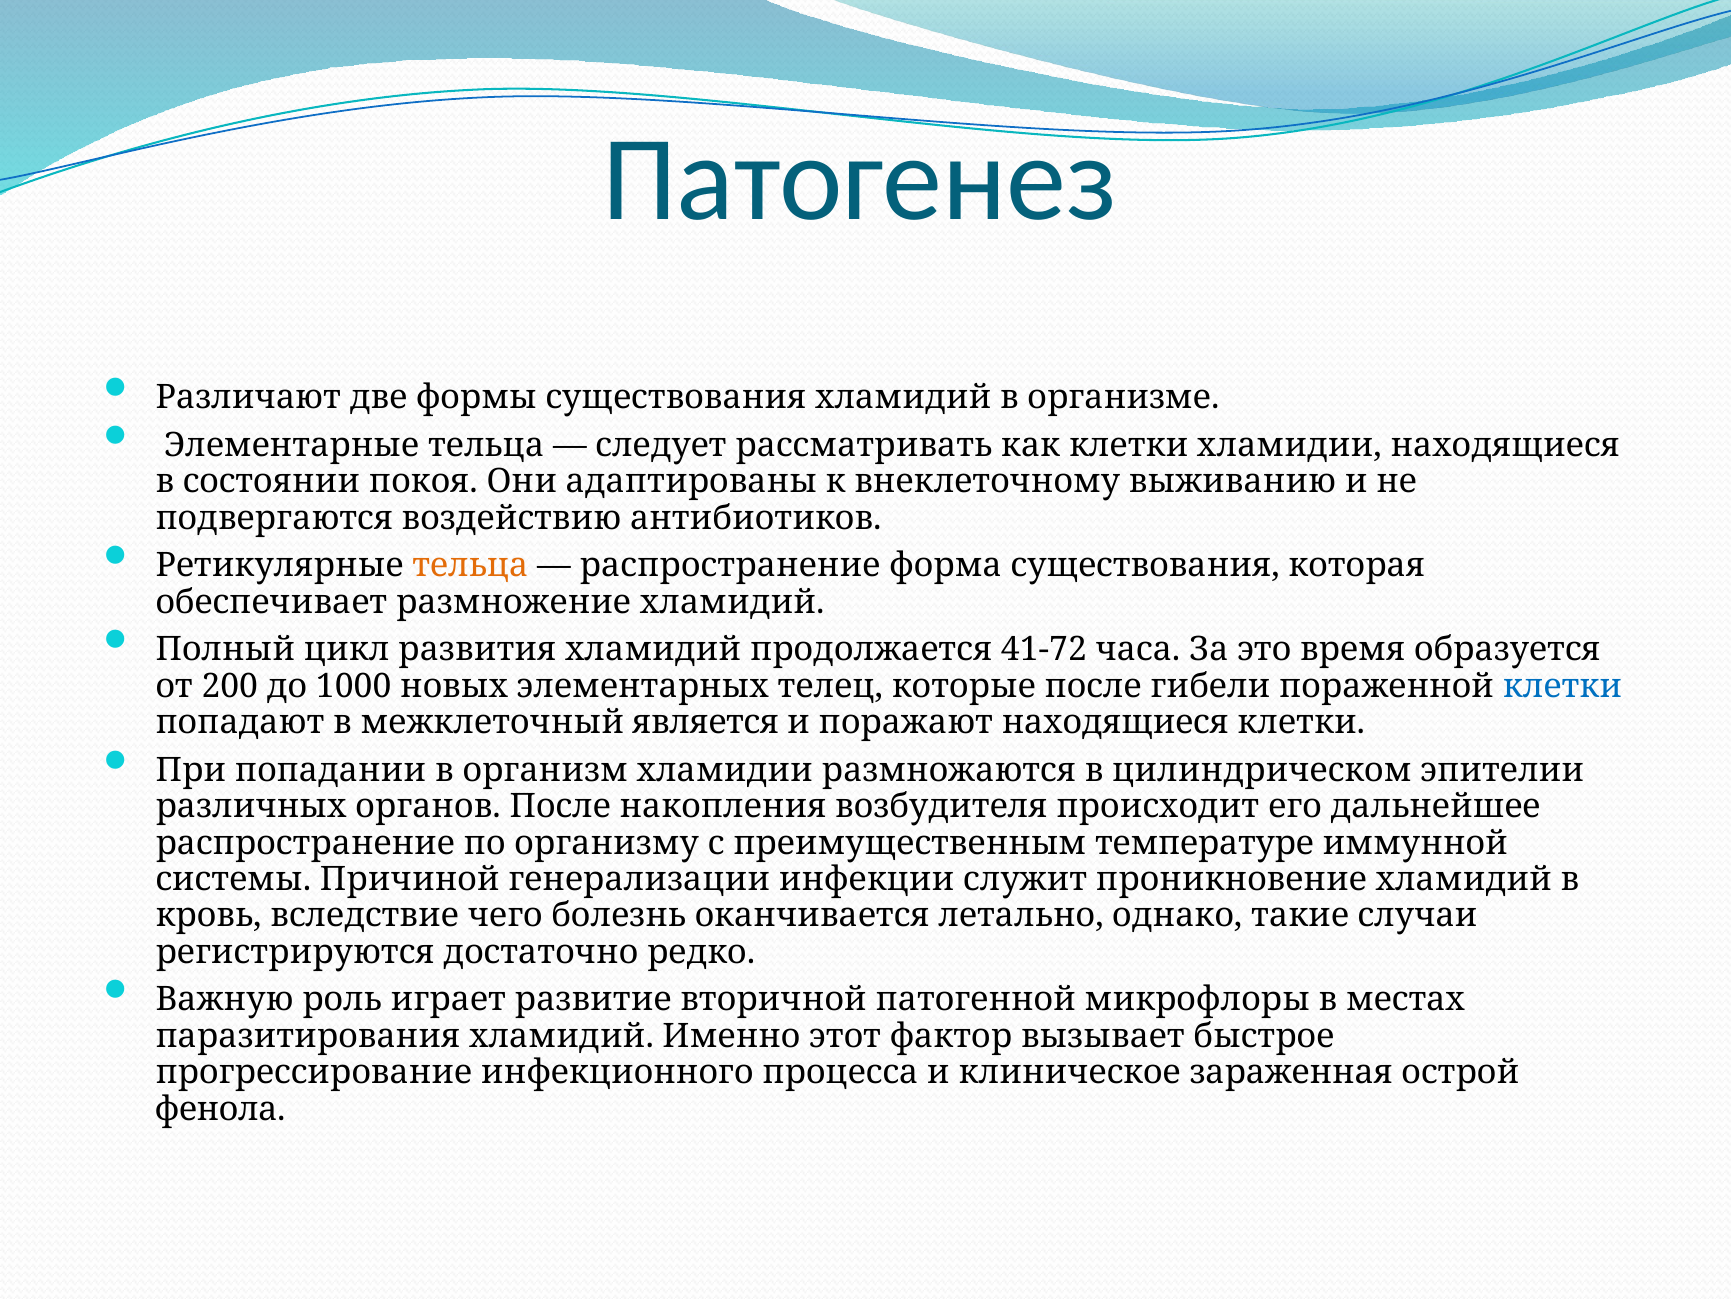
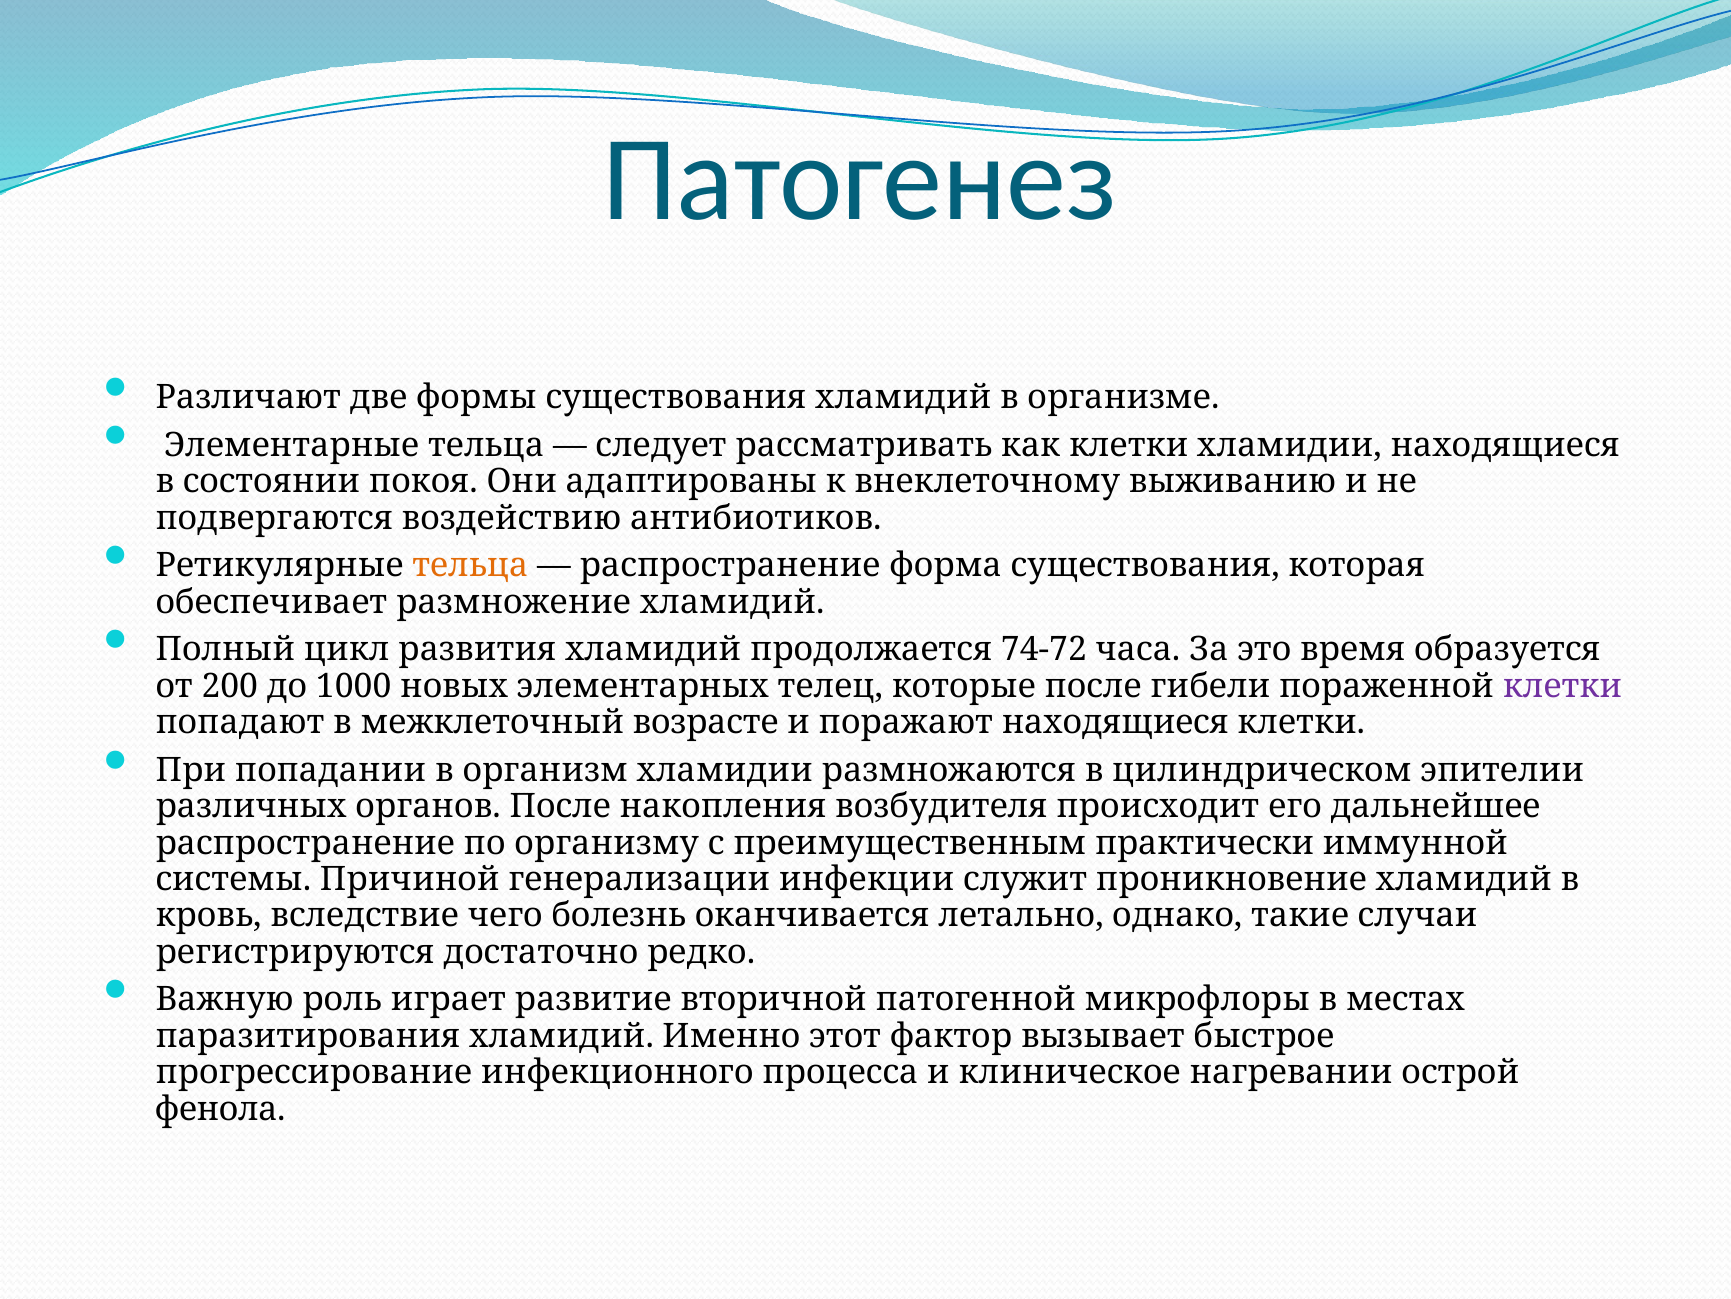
41-72: 41-72 -> 74-72
клетки at (1563, 686) colour: blue -> purple
является: является -> возрасте
температуре: температуре -> практически
зараженная: зараженная -> нагревании
